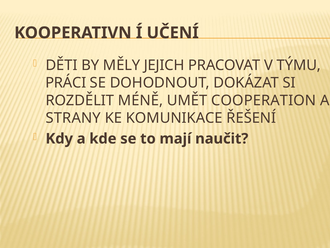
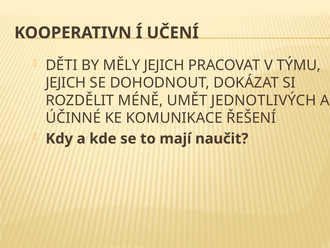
PRÁCI at (66, 83): PRÁCI -> JEJICH
COOPERATION: COOPERATION -> JEDNOTLIVÝCH
STRANY: STRANY -> ÚČINNÉ
